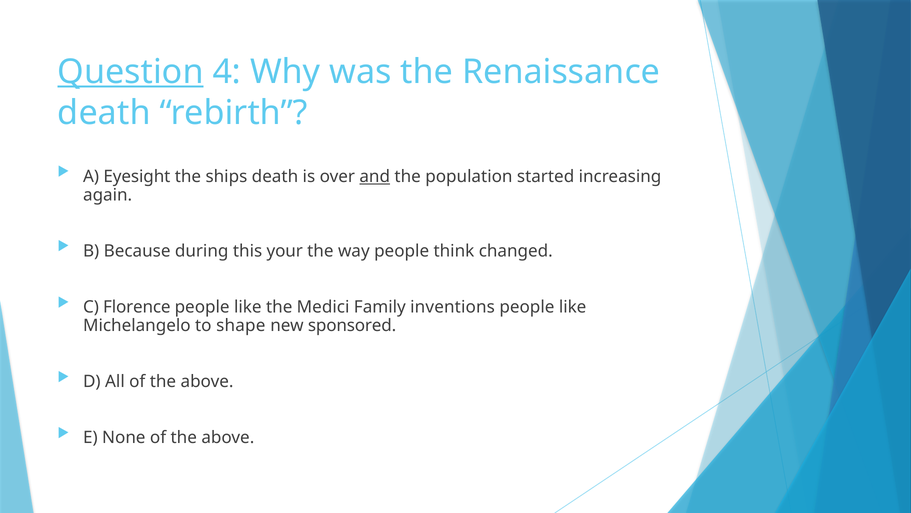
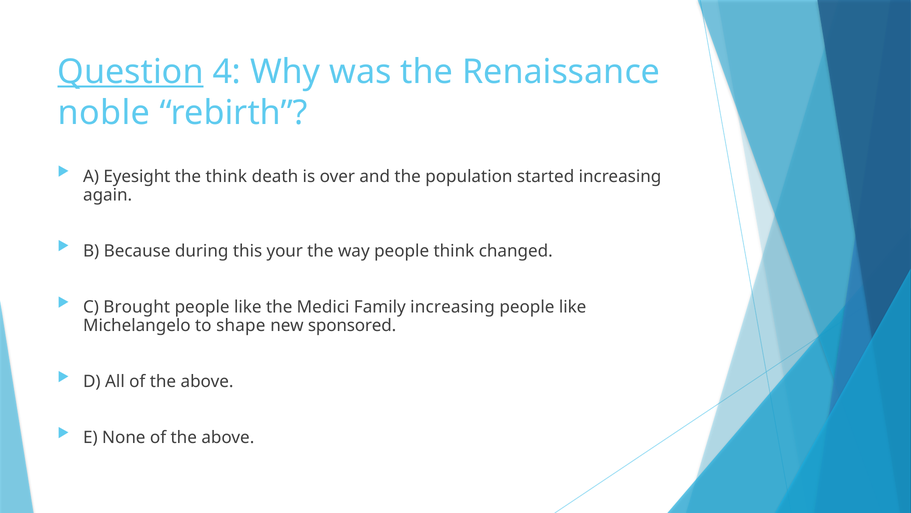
death at (104, 113): death -> noble
the ships: ships -> think
and underline: present -> none
Florence: Florence -> Brought
Family inventions: inventions -> increasing
